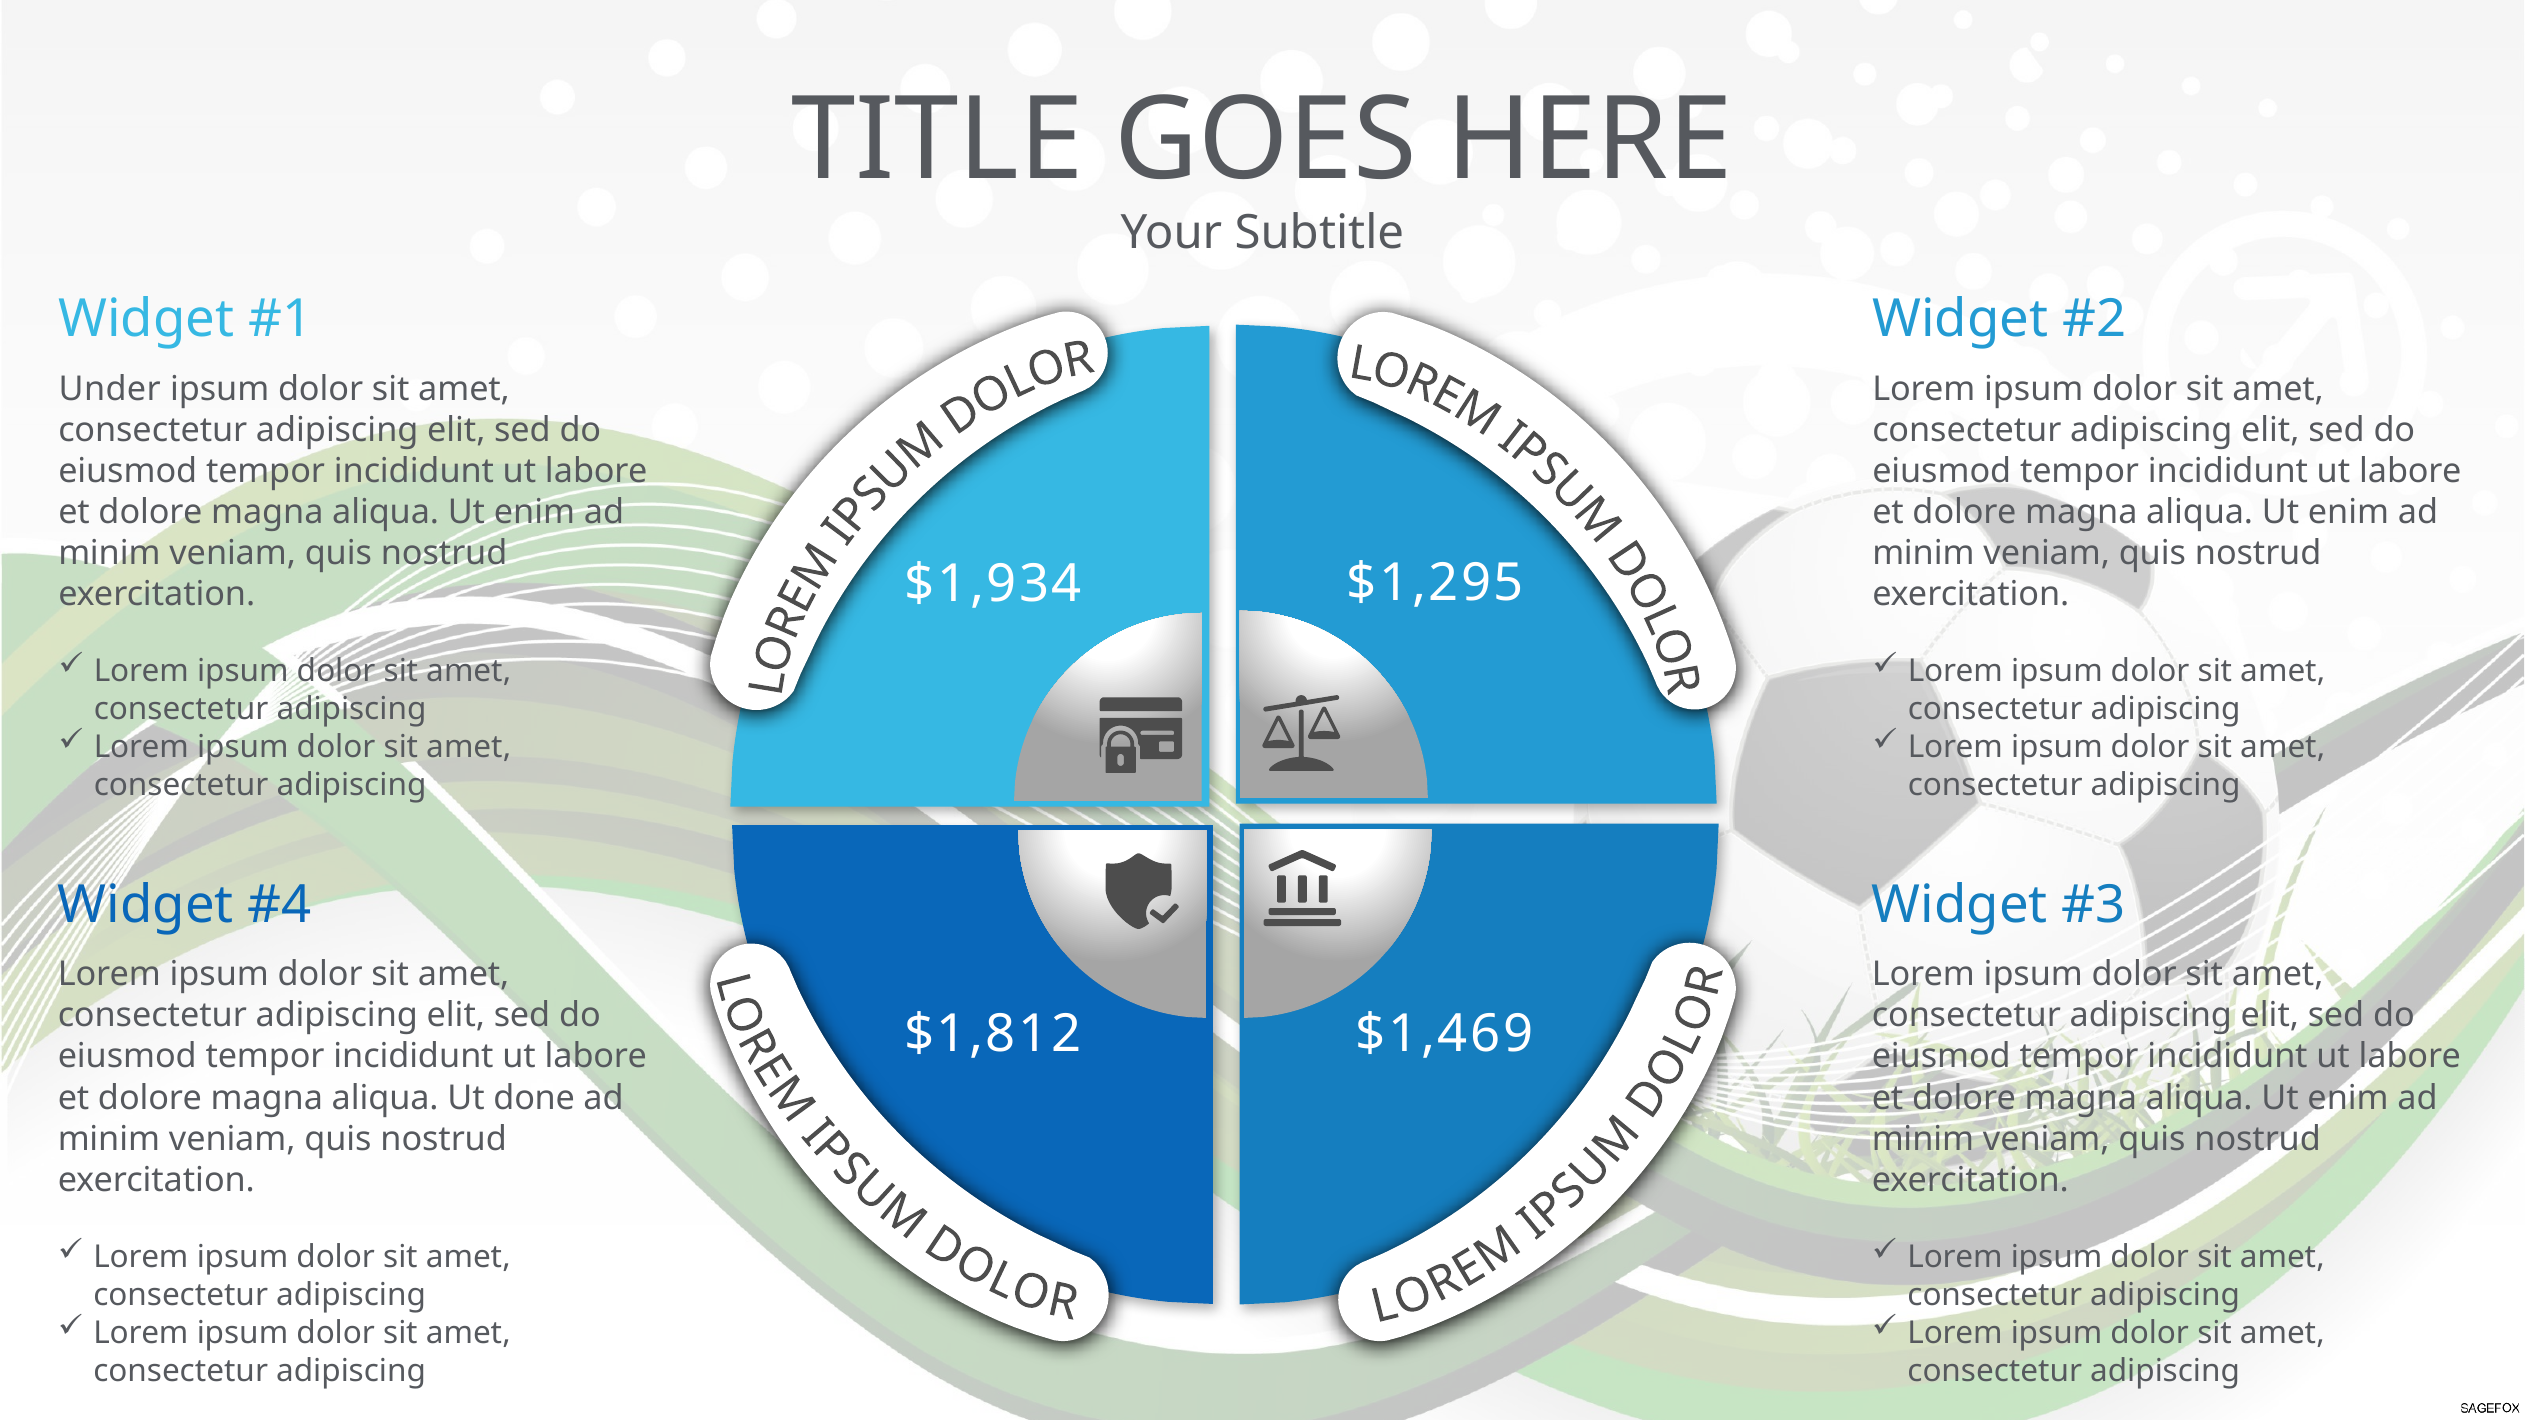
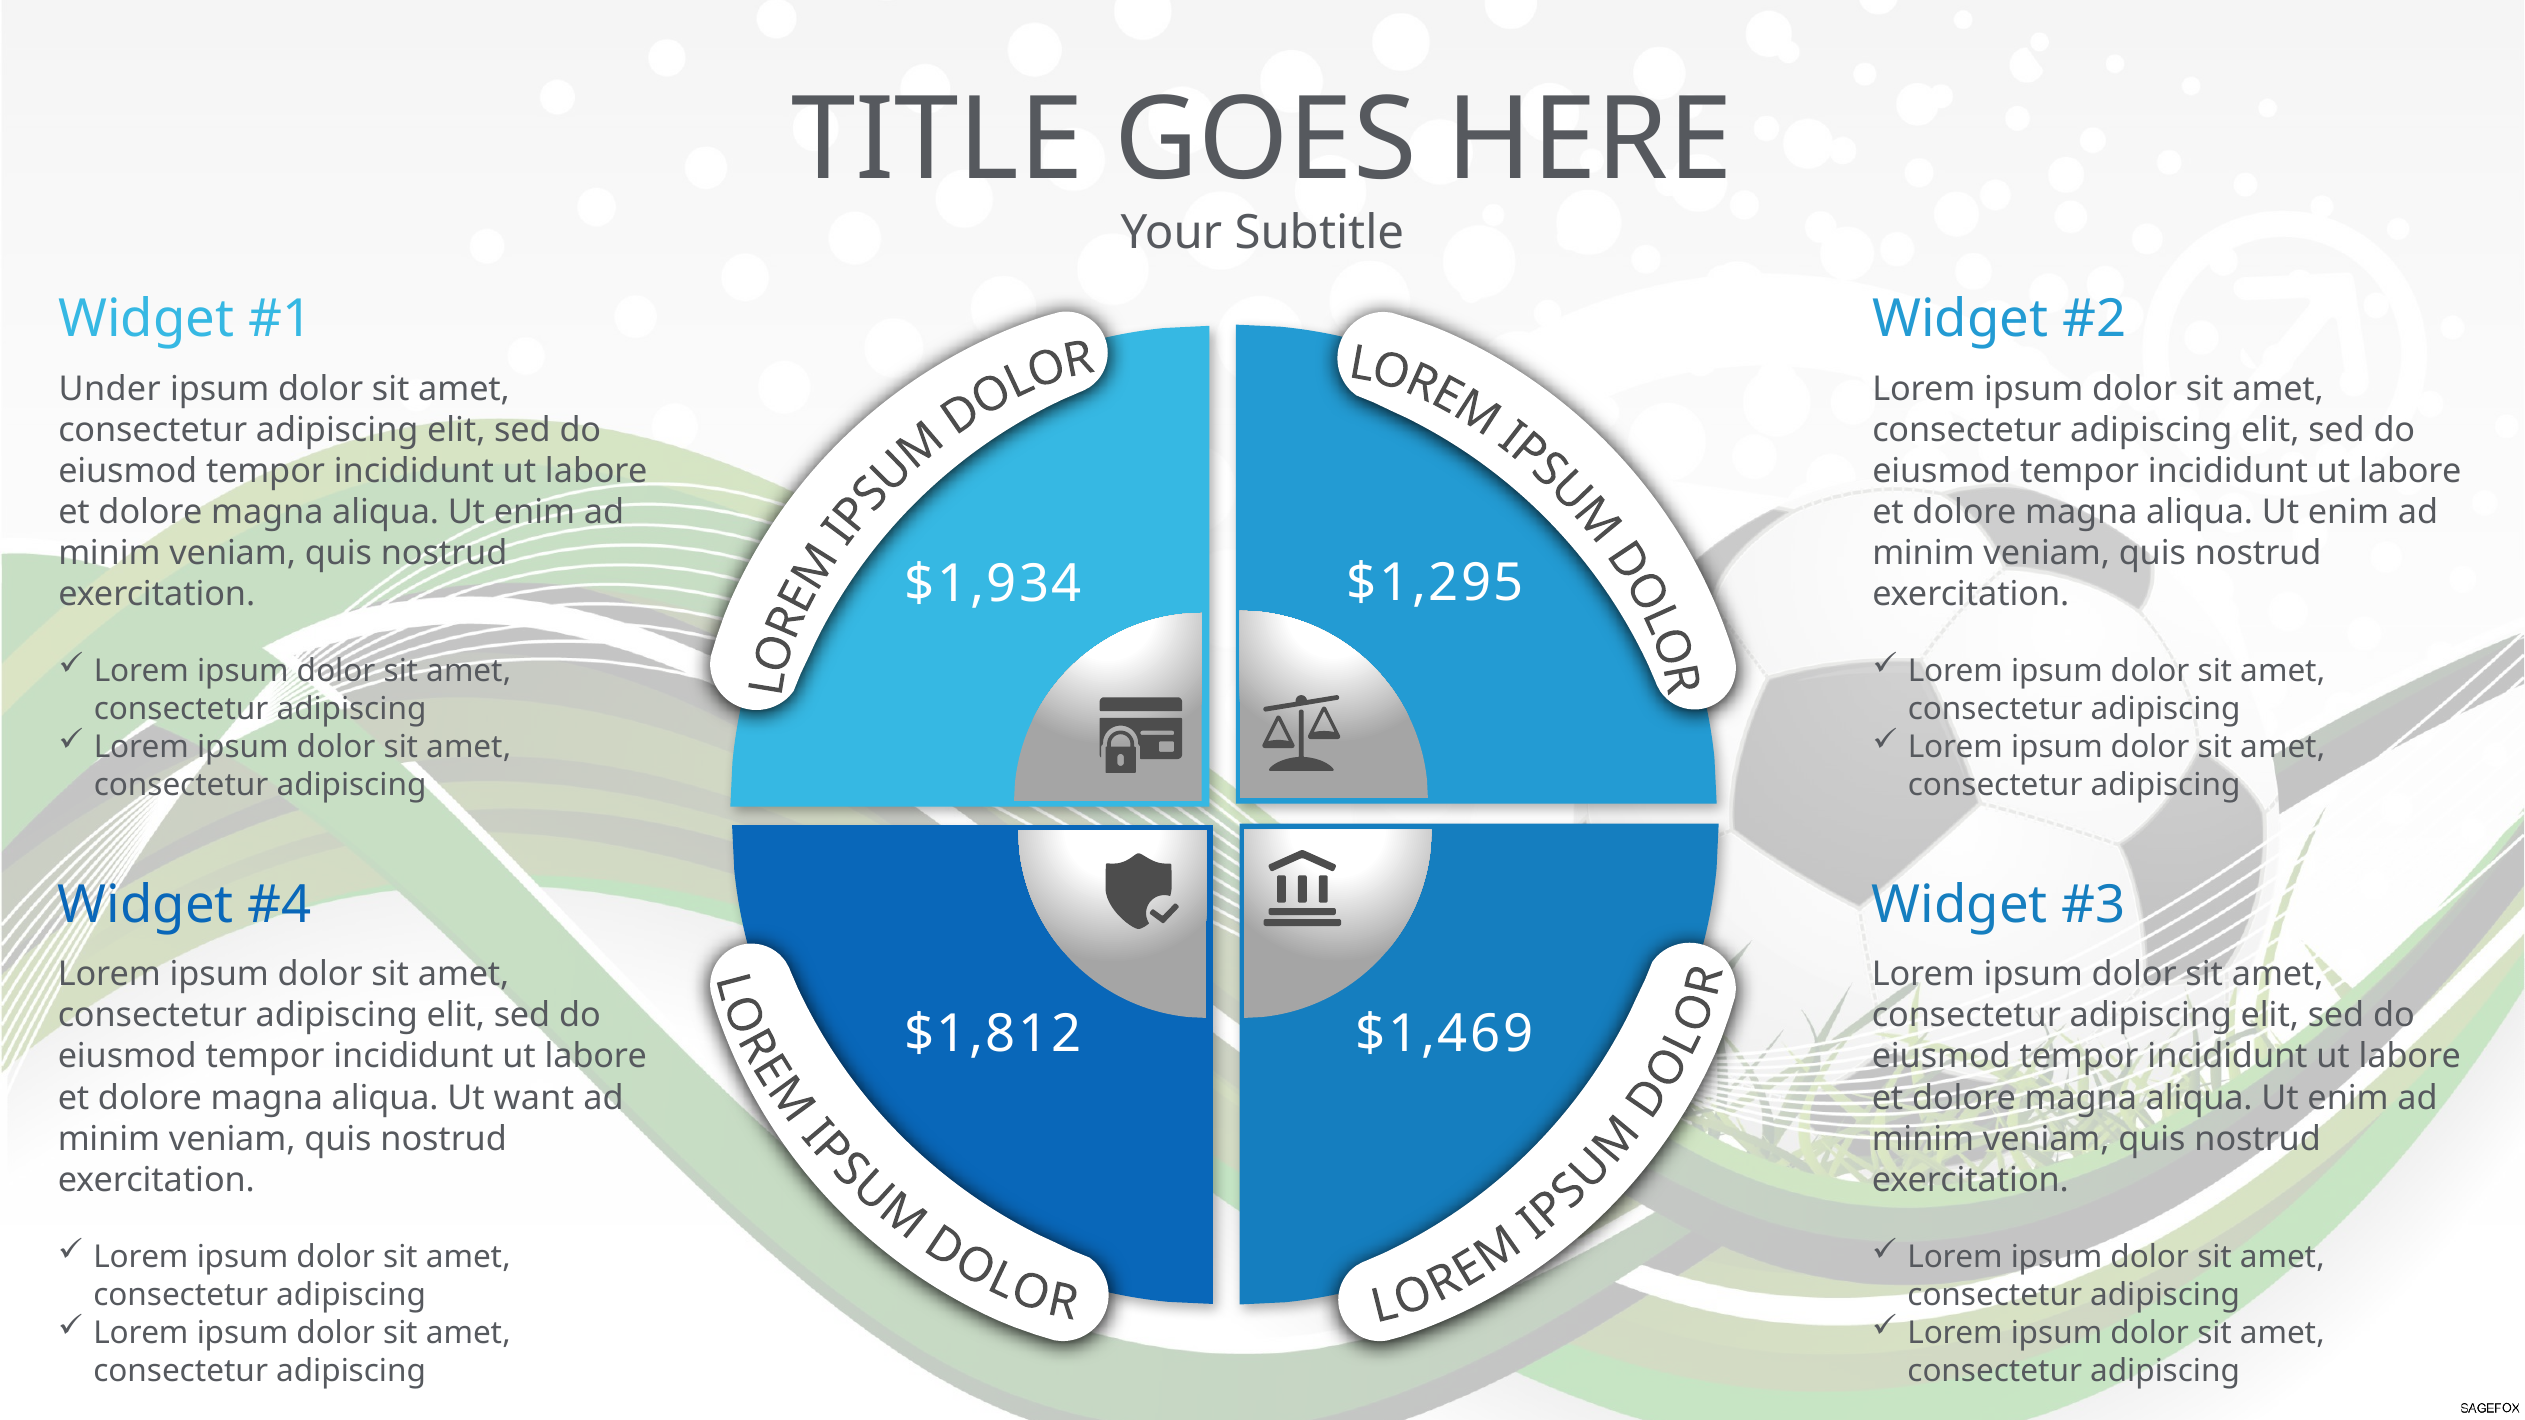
done: done -> want
